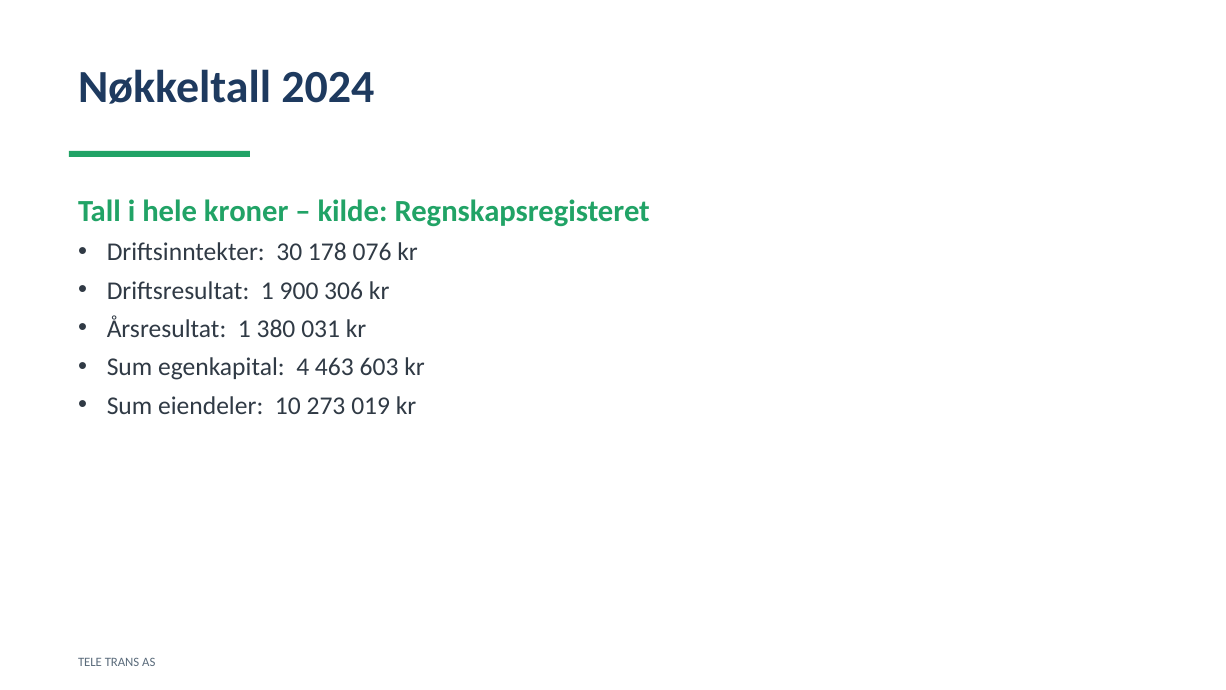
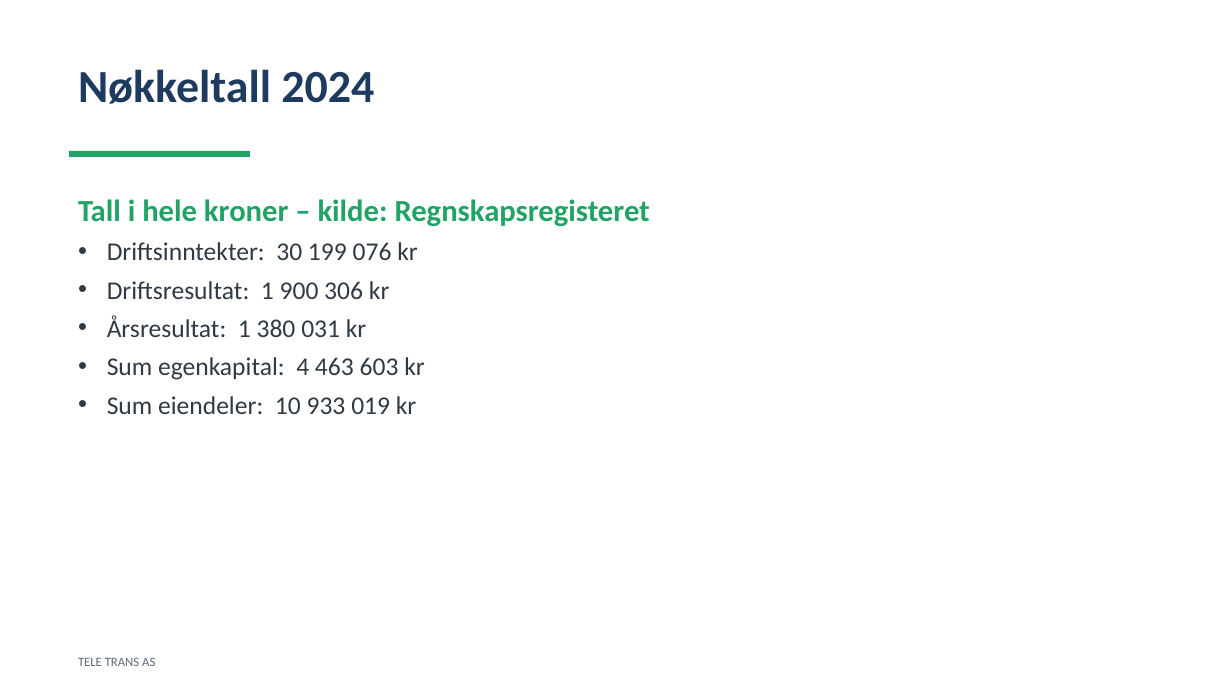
178: 178 -> 199
273: 273 -> 933
